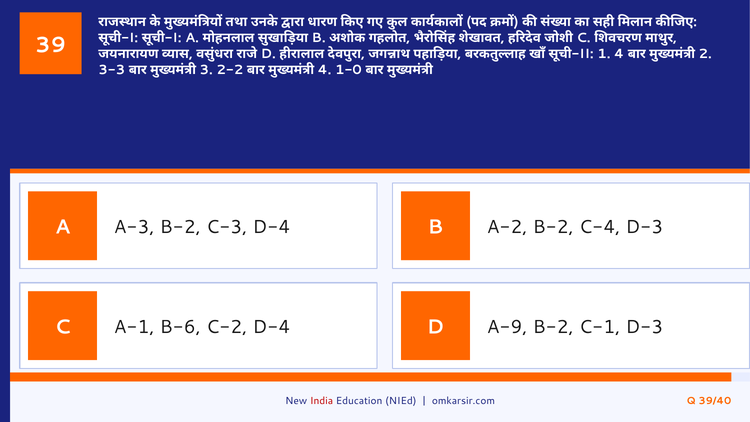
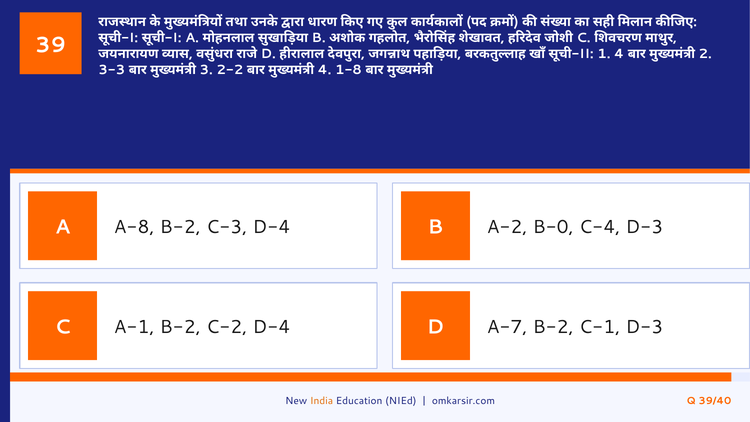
1-0: 1-0 -> 1-8
A-3: A-3 -> A-8
A-2 B-2: B-2 -> B-0
A-1 B-6: B-6 -> B-2
A-9: A-9 -> A-7
India colour: red -> orange
